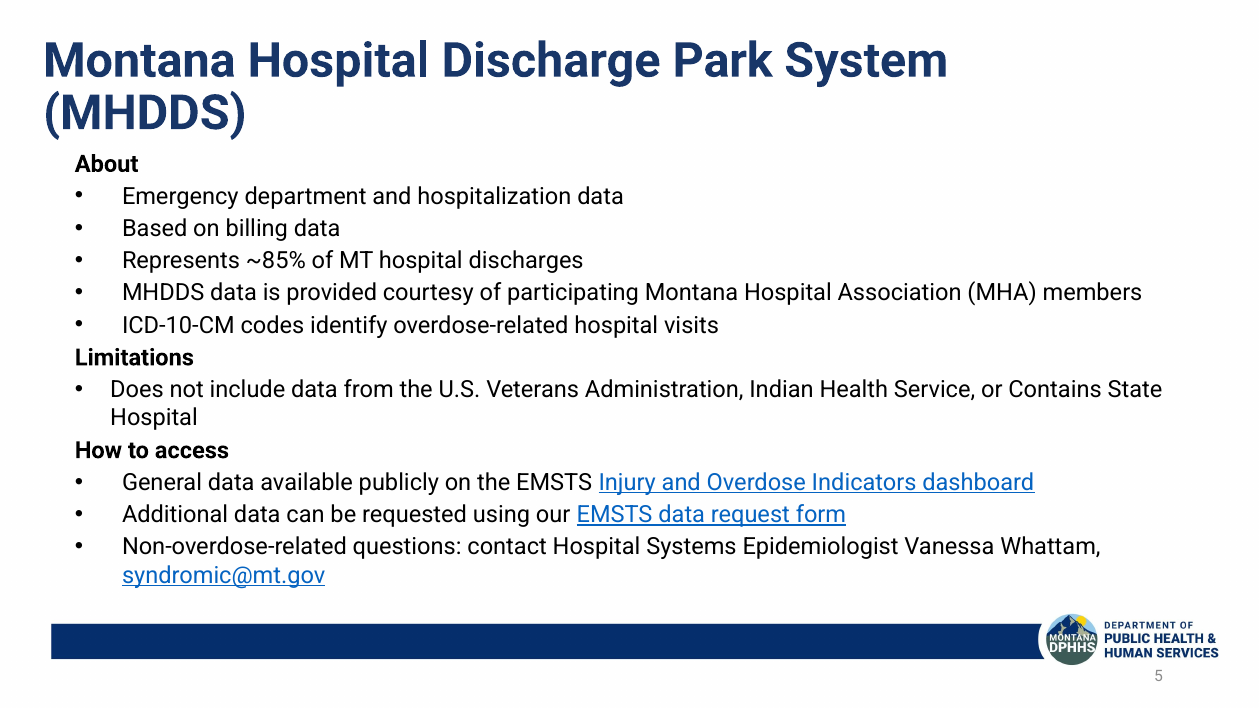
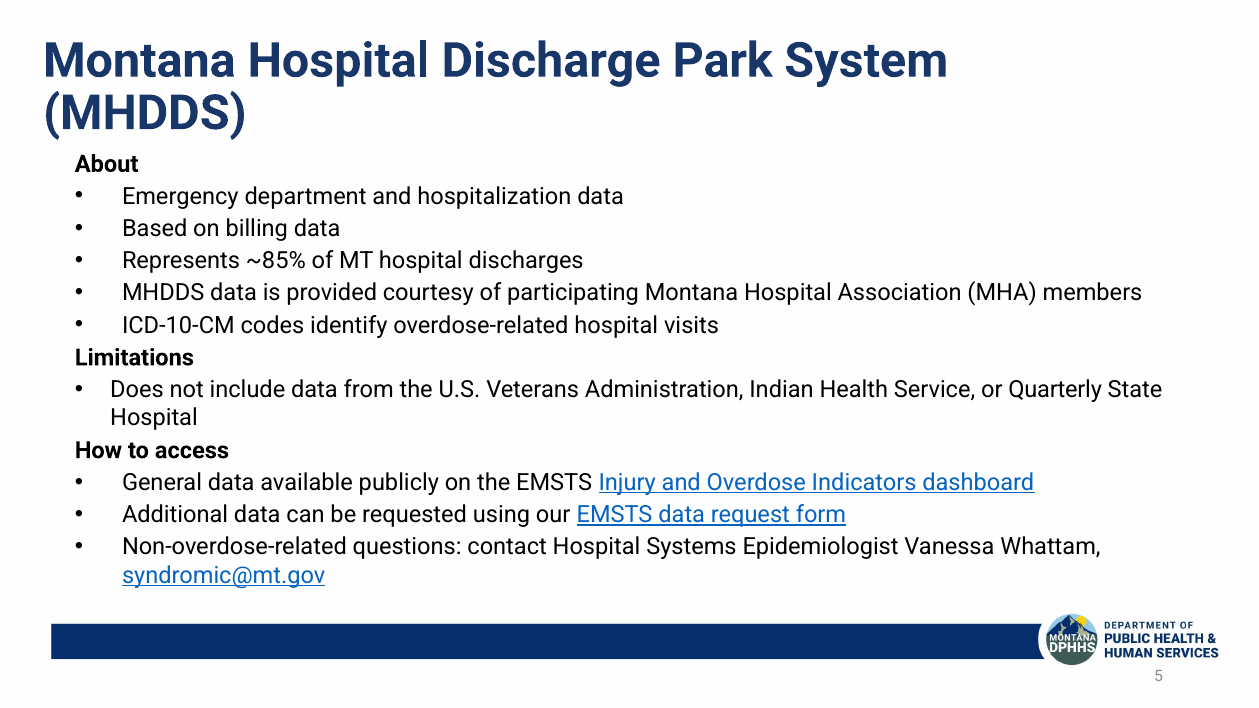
Contains: Contains -> Quarterly
